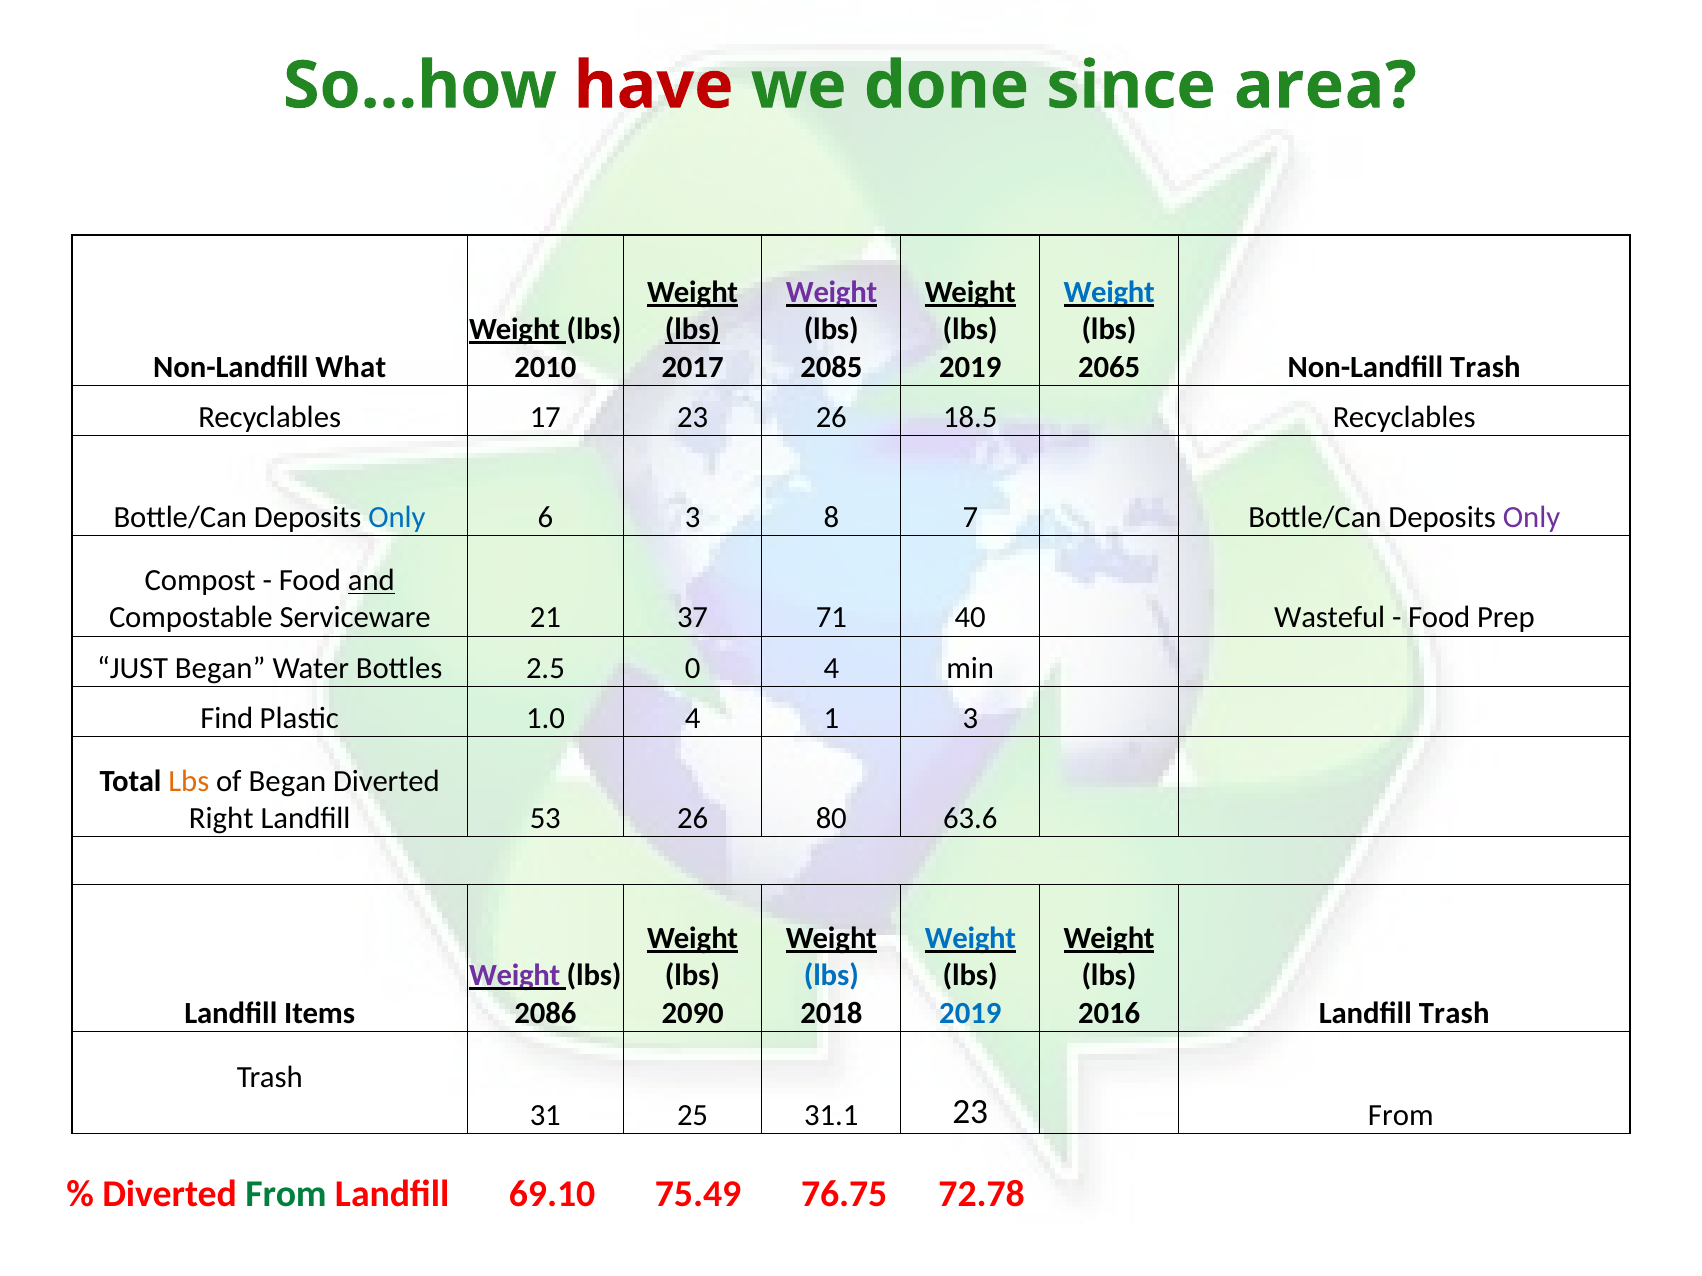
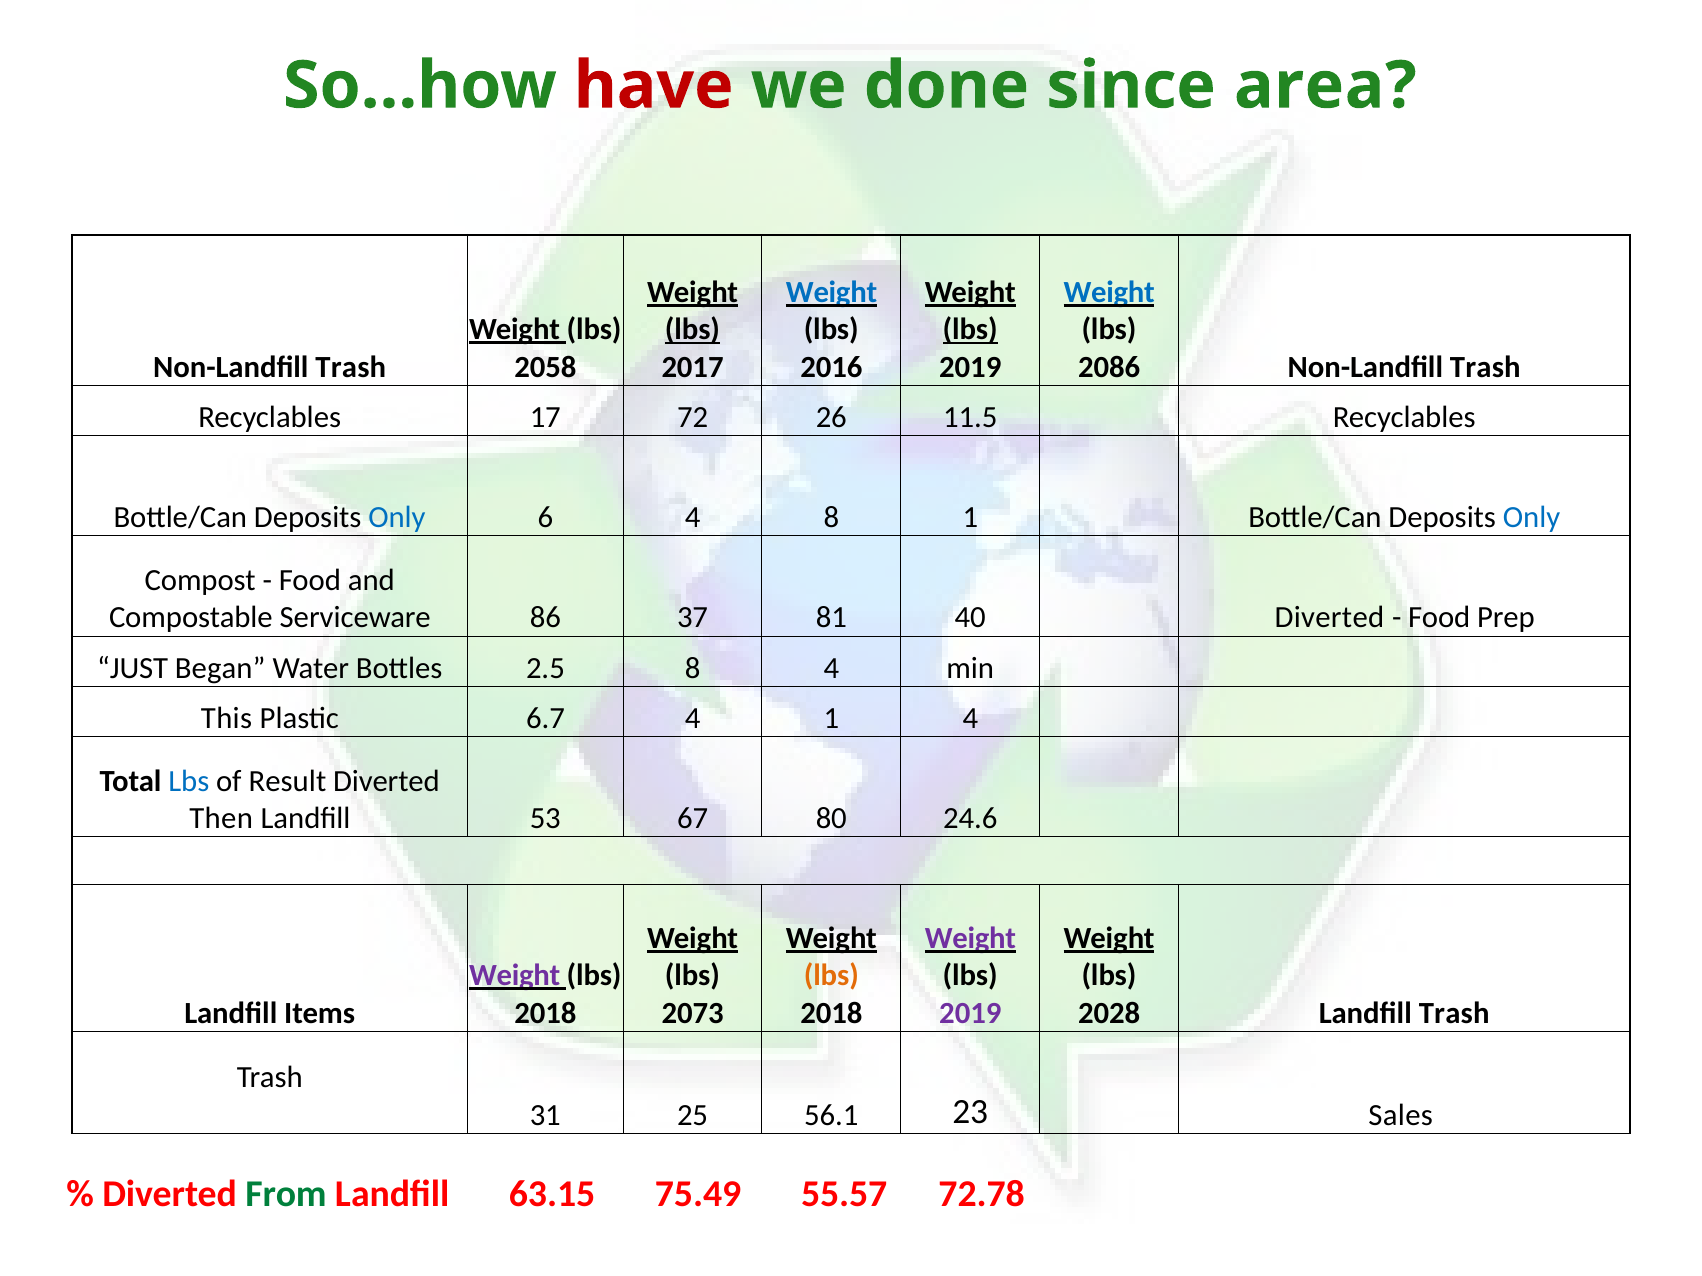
Weight at (832, 292) colour: purple -> blue
lbs at (970, 330) underline: none -> present
What at (351, 367): What -> Trash
2010: 2010 -> 2058
2085: 2085 -> 2016
2065: 2065 -> 2086
17 23: 23 -> 72
18.5: 18.5 -> 11.5
6 3: 3 -> 4
8 7: 7 -> 1
Only at (1532, 518) colour: purple -> blue
and underline: present -> none
21: 21 -> 86
71: 71 -> 81
40 Wasteful: Wasteful -> Diverted
2.5 0: 0 -> 8
Find: Find -> This
1.0: 1.0 -> 6.7
1 3: 3 -> 4
Lbs at (189, 781) colour: orange -> blue
of Began: Began -> Result
Right: Right -> Then
53 26: 26 -> 67
63.6: 63.6 -> 24.6
Weight at (970, 938) colour: blue -> purple
lbs at (831, 976) colour: blue -> orange
2086 at (545, 1013): 2086 -> 2018
2090: 2090 -> 2073
2019 at (970, 1013) colour: blue -> purple
2016: 2016 -> 2028
31.1: 31.1 -> 56.1
23 From: From -> Sales
69.10: 69.10 -> 63.15
76.75: 76.75 -> 55.57
